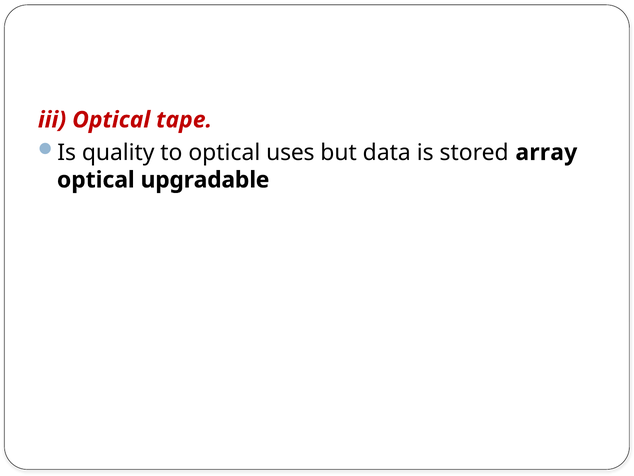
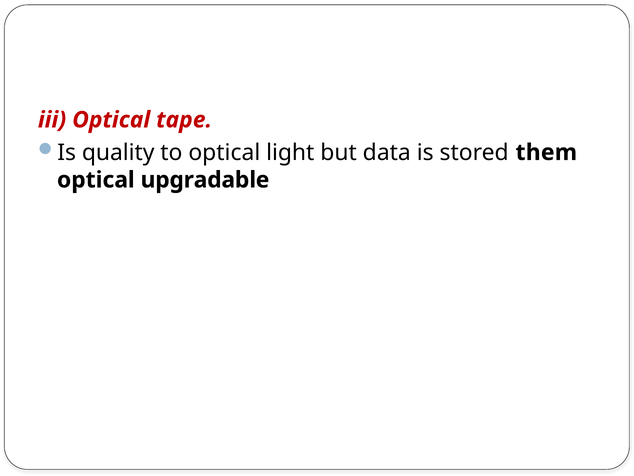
uses: uses -> light
array: array -> them
